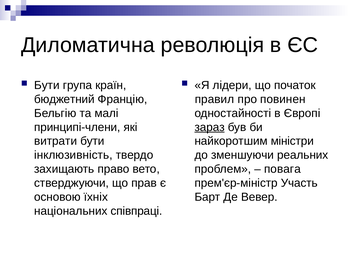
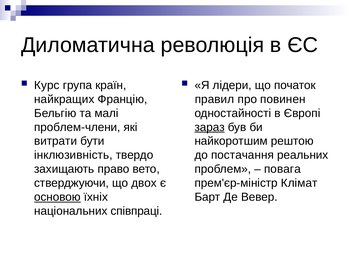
Бути at (47, 85): Бути -> Курс
бюджетний: бюджетний -> найкращих
принципі-члени: принципі-члени -> проблем-члени
міністри: міністри -> рештою
зменшуючи: зменшуючи -> постачання
прав: прав -> двох
Участь: Участь -> Клімат
основою underline: none -> present
